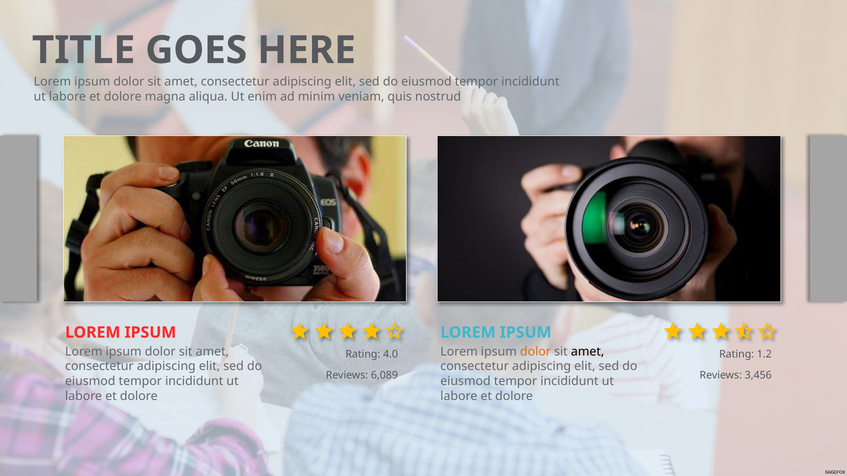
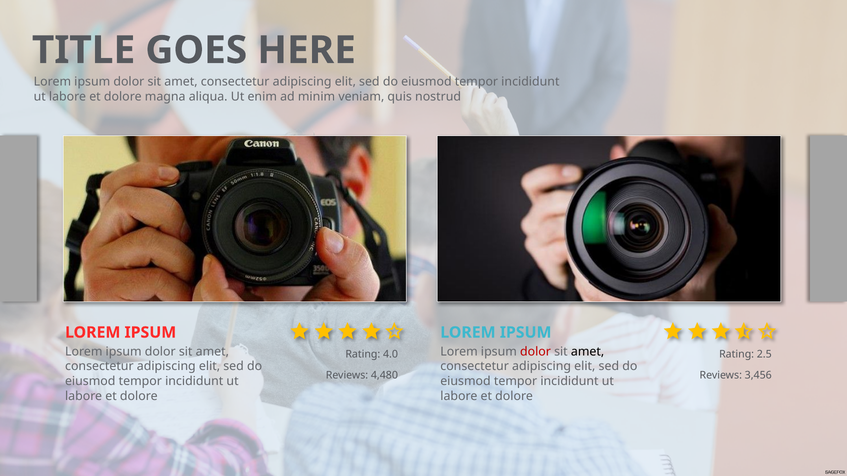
dolor at (536, 352) colour: orange -> red
1.2: 1.2 -> 2.5
6,089: 6,089 -> 4,480
